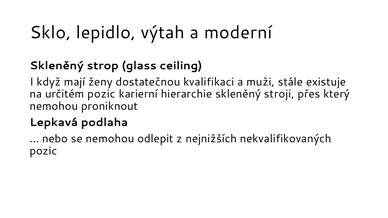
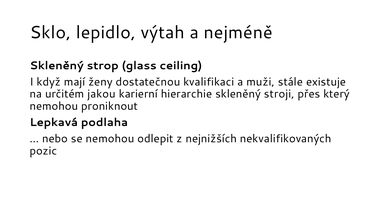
moderní: moderní -> nejméně
určitém pozic: pozic -> jakou
